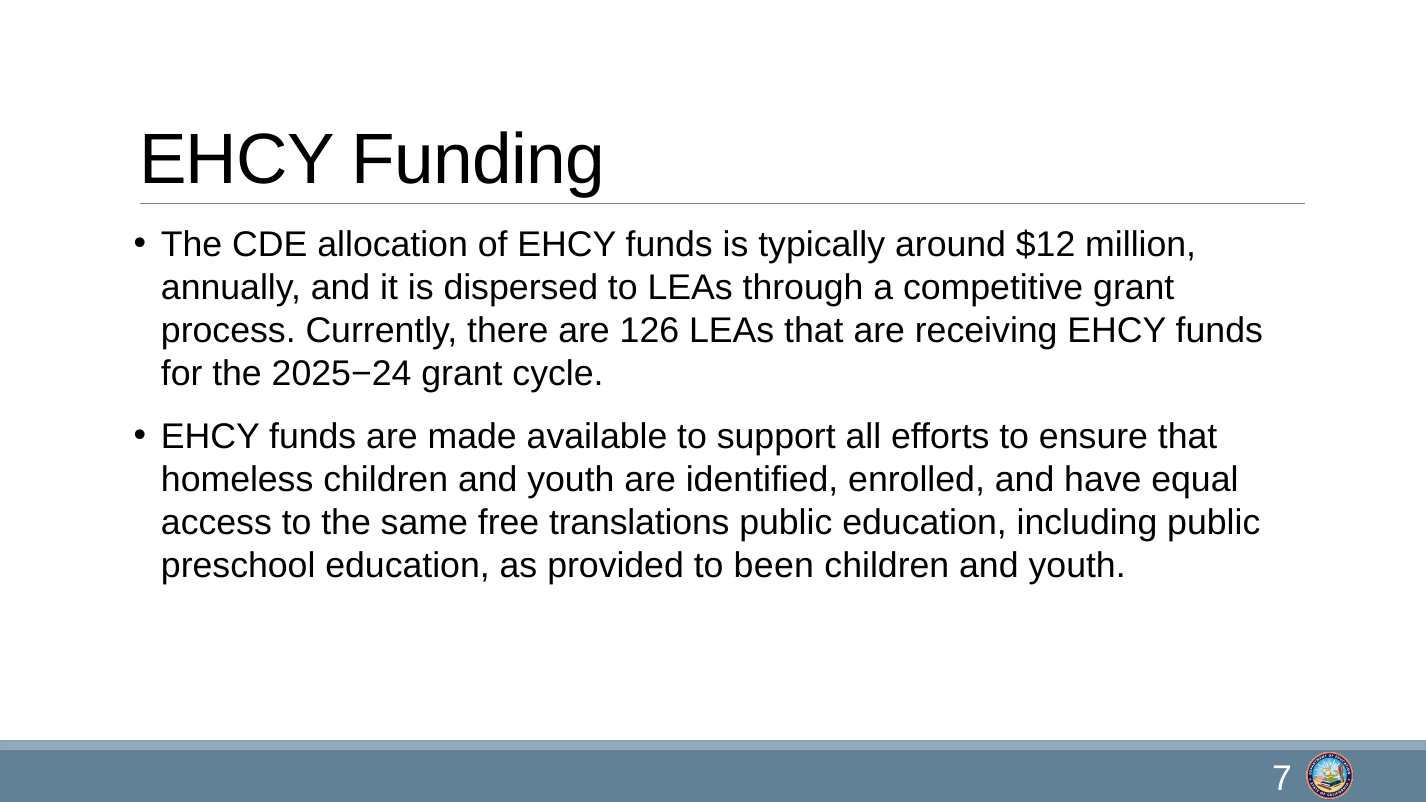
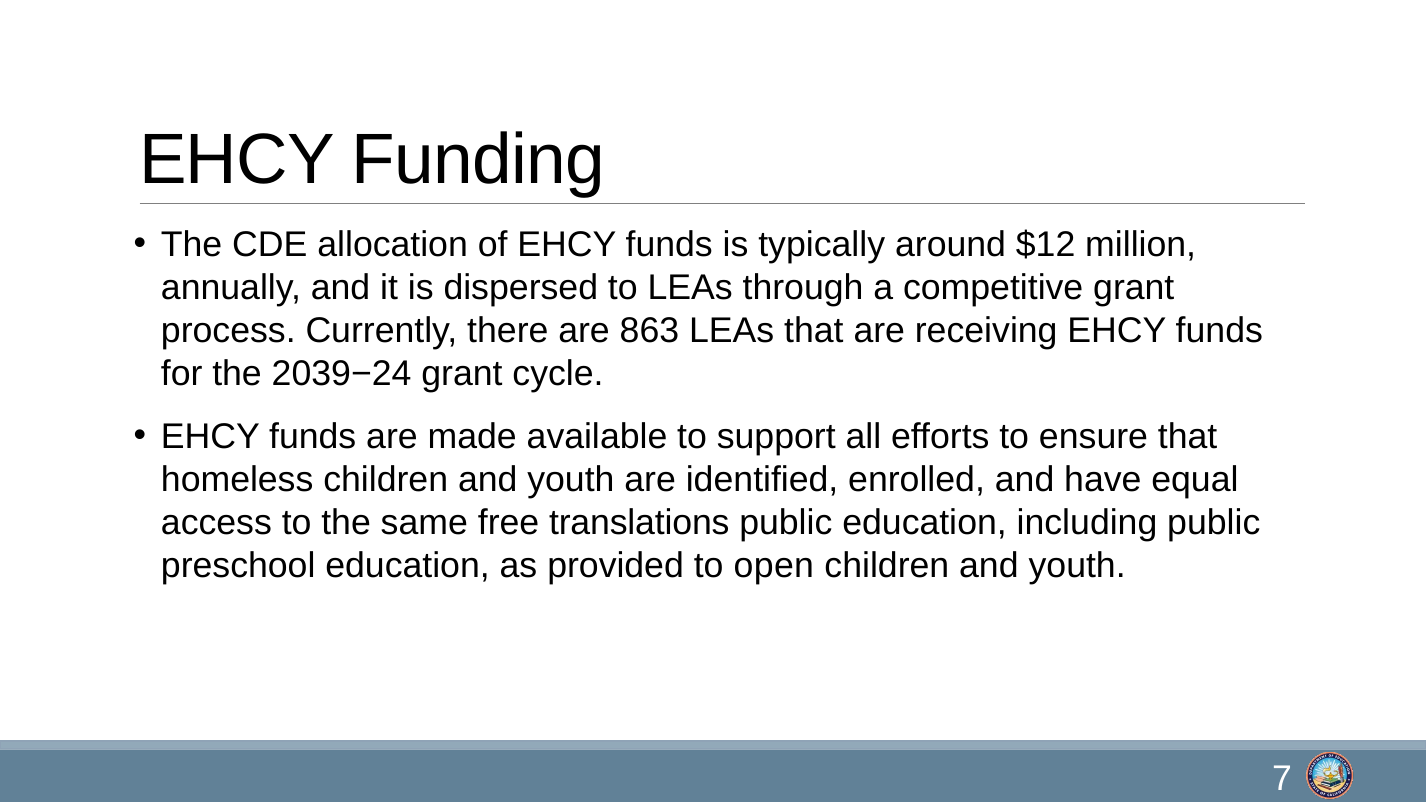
126: 126 -> 863
2025−24: 2025−24 -> 2039−24
been: been -> open
